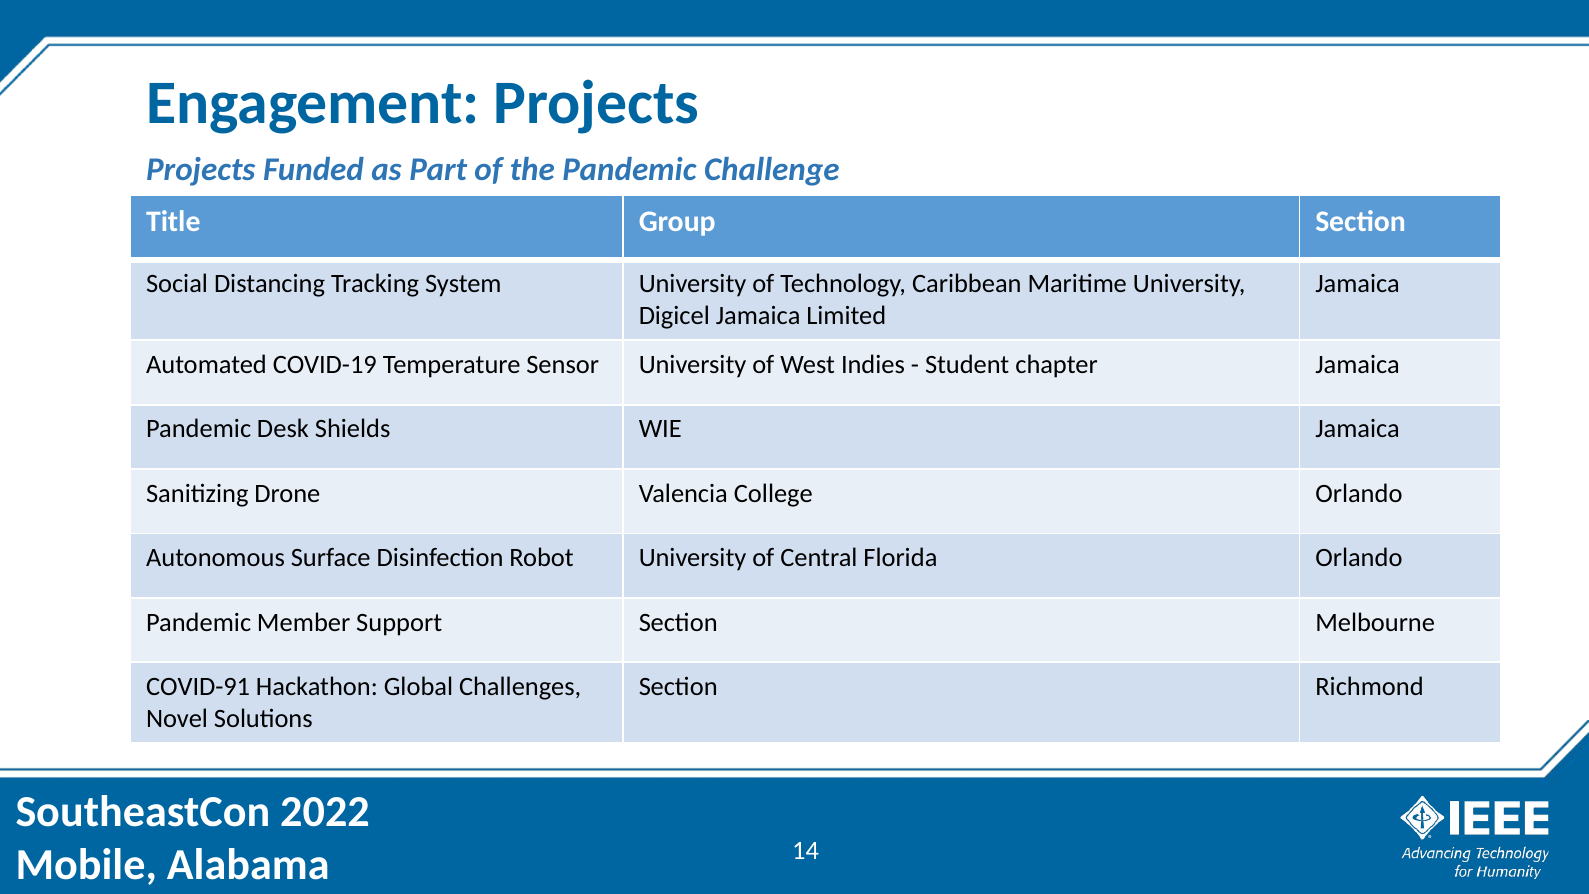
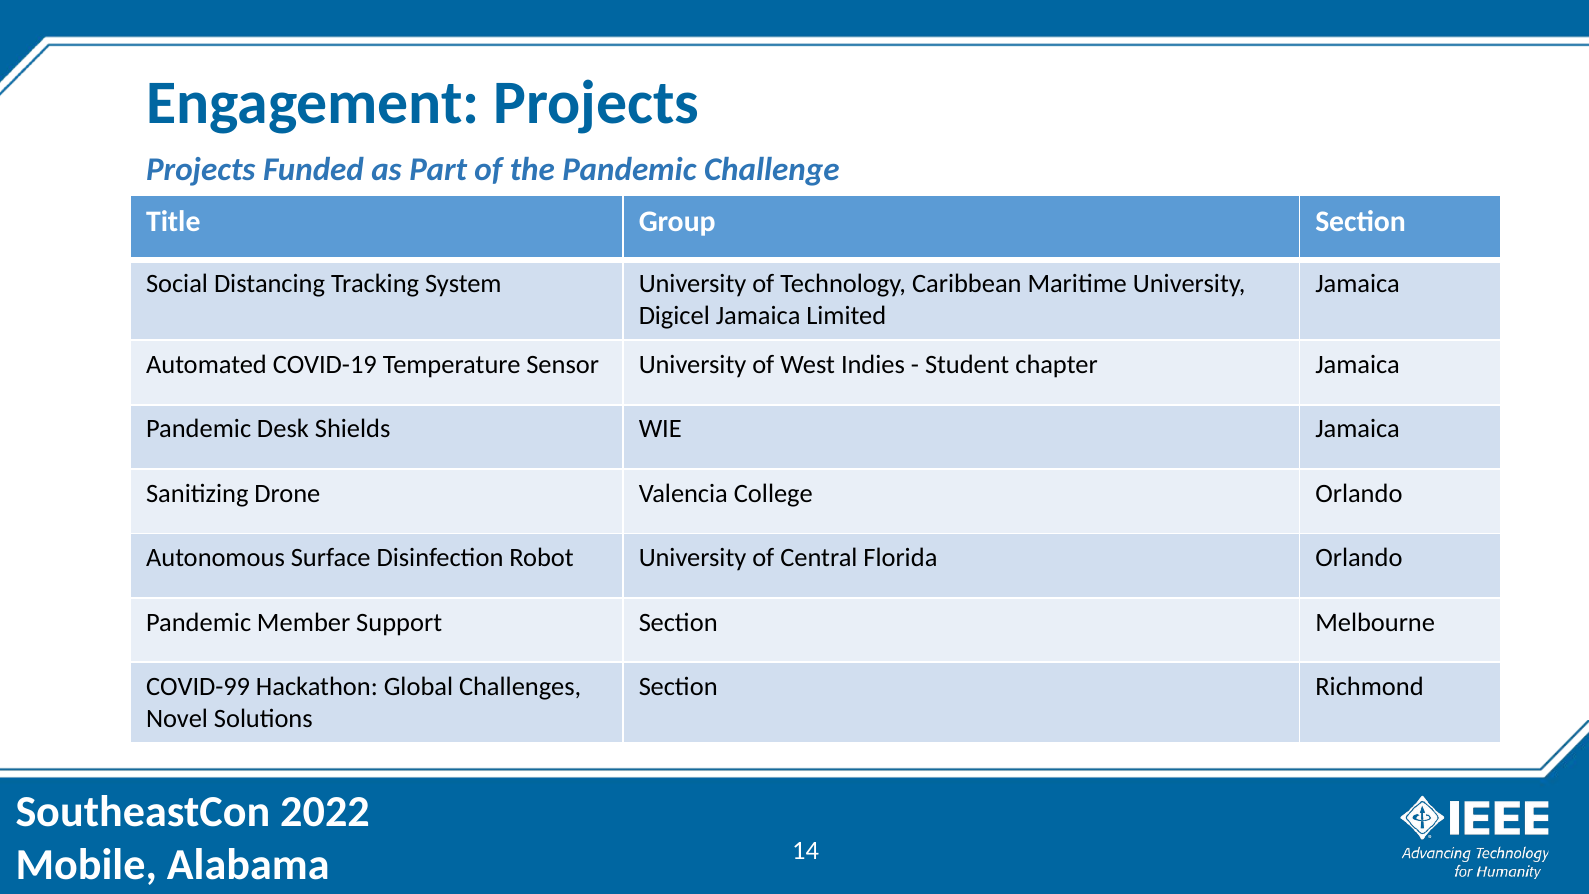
COVID-91: COVID-91 -> COVID-99
